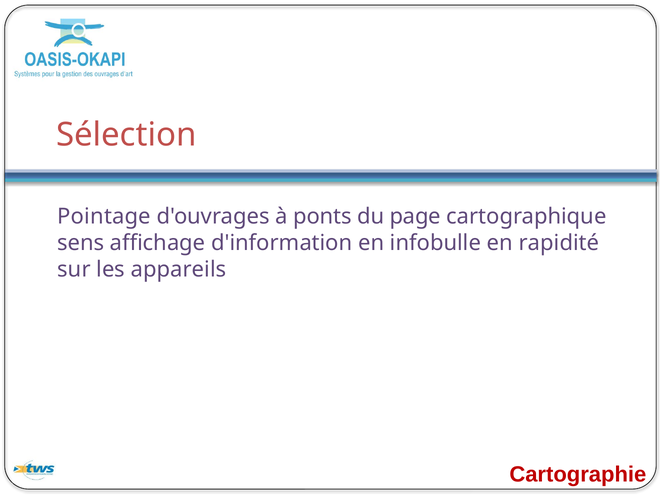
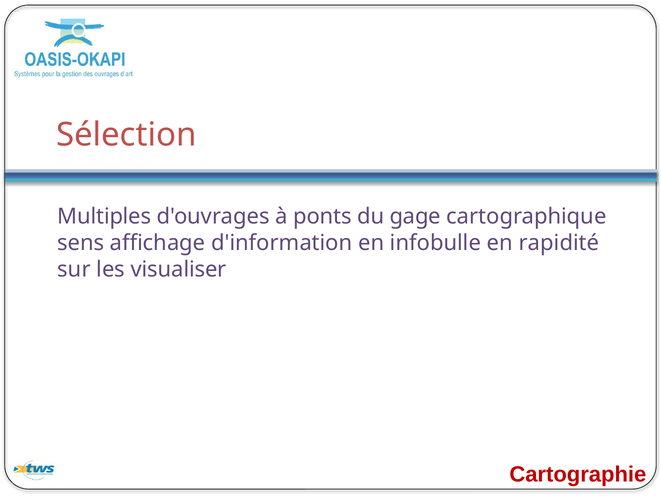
Pointage: Pointage -> Multiples
page: page -> gage
appareils: appareils -> visualiser
